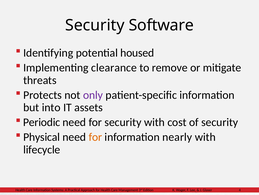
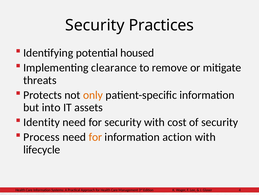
Software: Software -> Practices
only colour: purple -> orange
Periodic: Periodic -> Identity
Physical: Physical -> Process
nearly: nearly -> action
